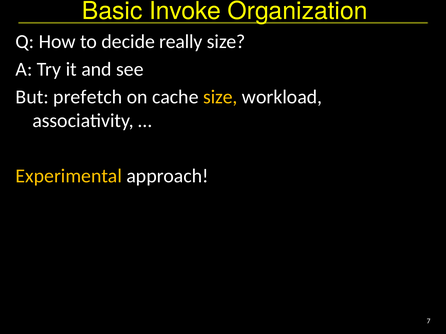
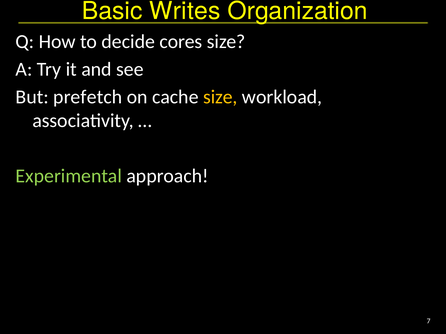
Invoke: Invoke -> Writes
really: really -> cores
Experimental colour: yellow -> light green
